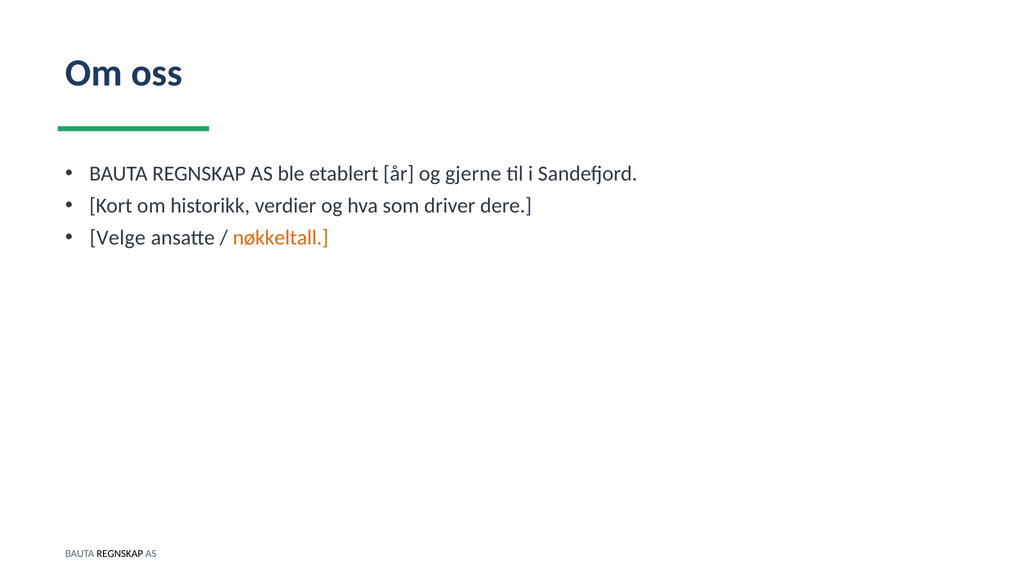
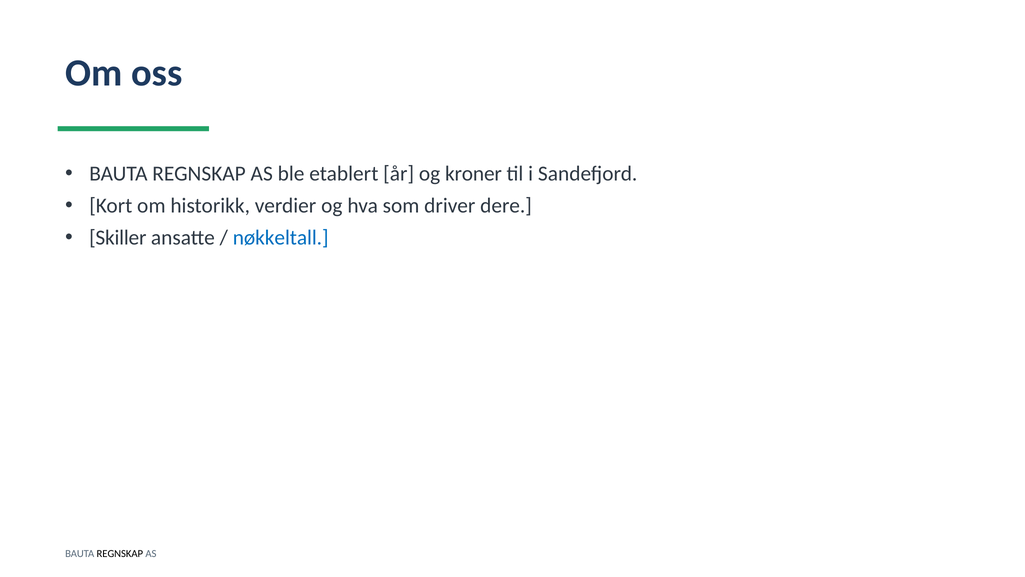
gjerne: gjerne -> kroner
Velge: Velge -> Skiller
nøkkeltall colour: orange -> blue
